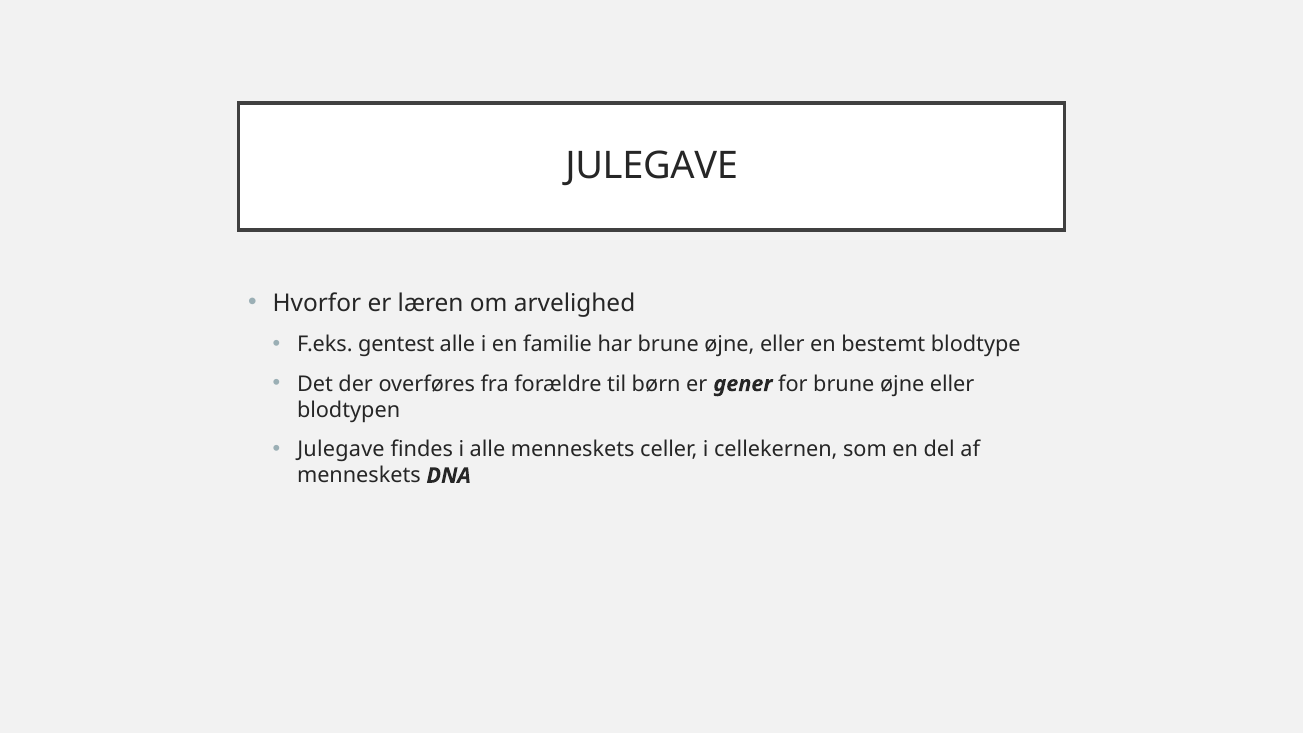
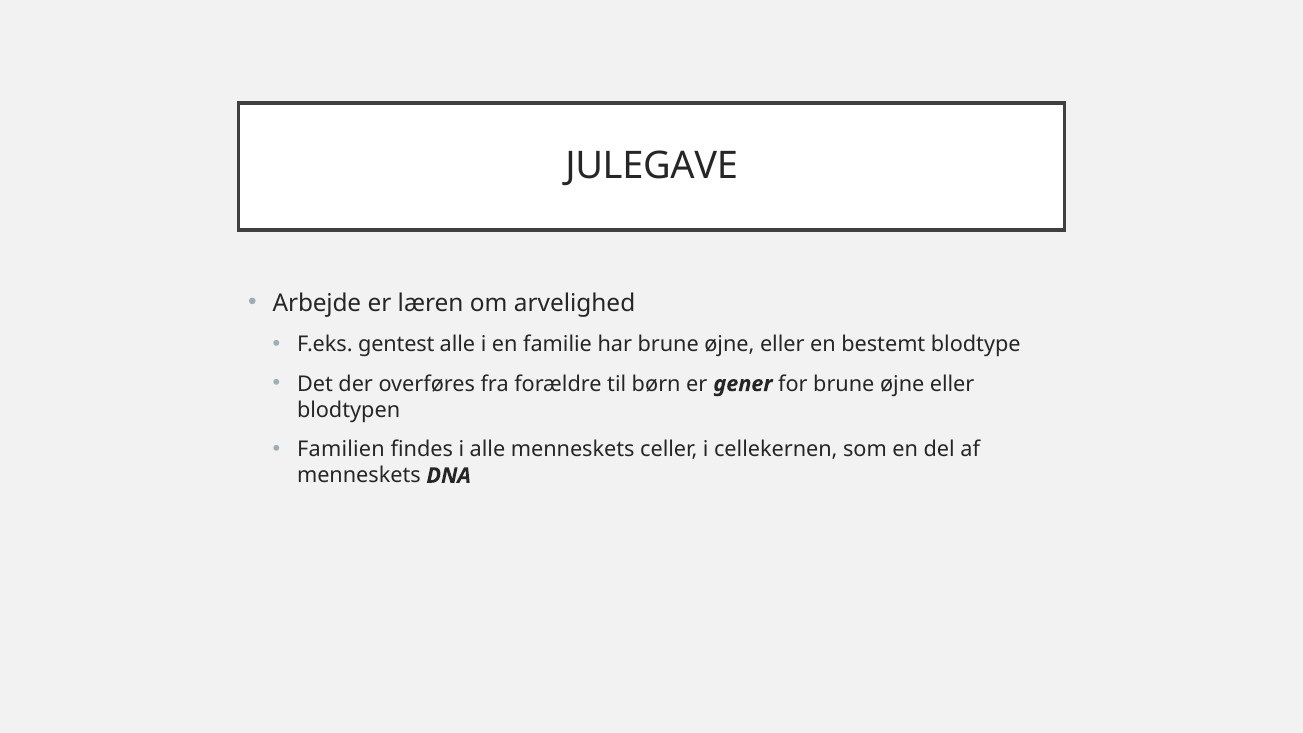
Hvorfor: Hvorfor -> Arbejde
Julegave at (341, 450): Julegave -> Familien
